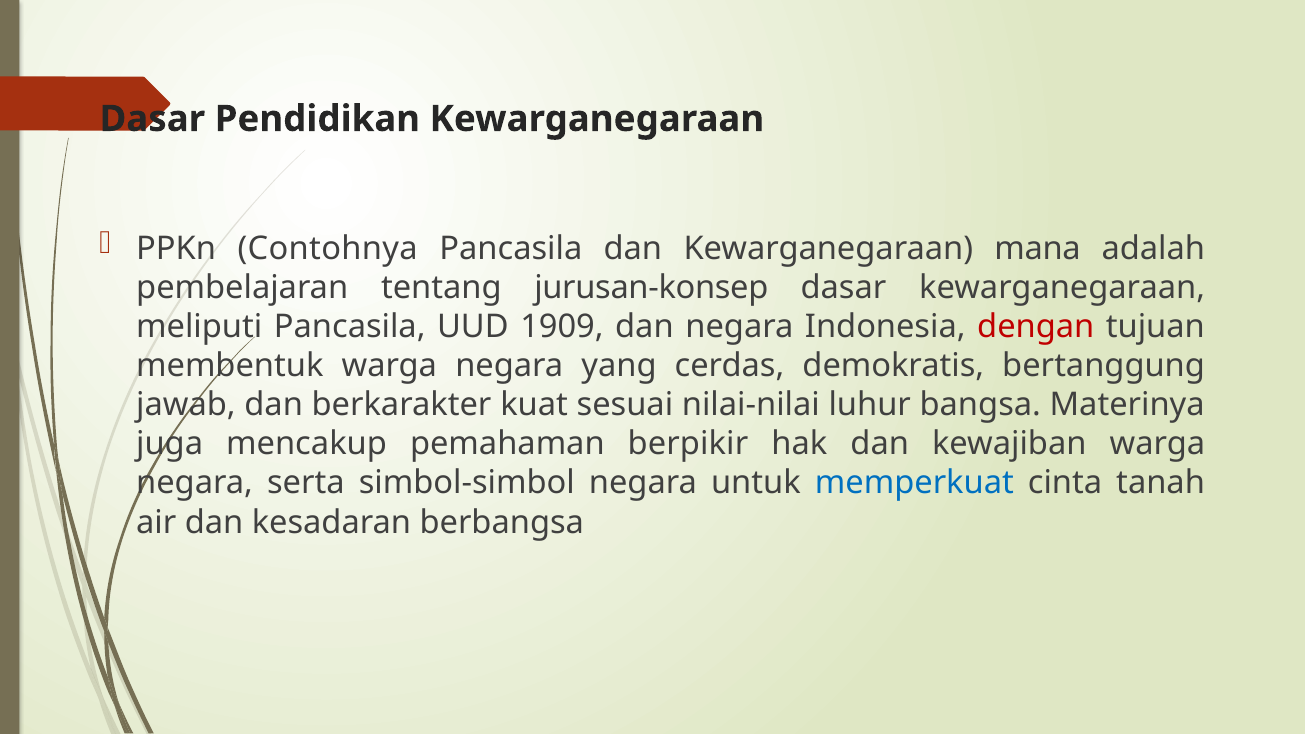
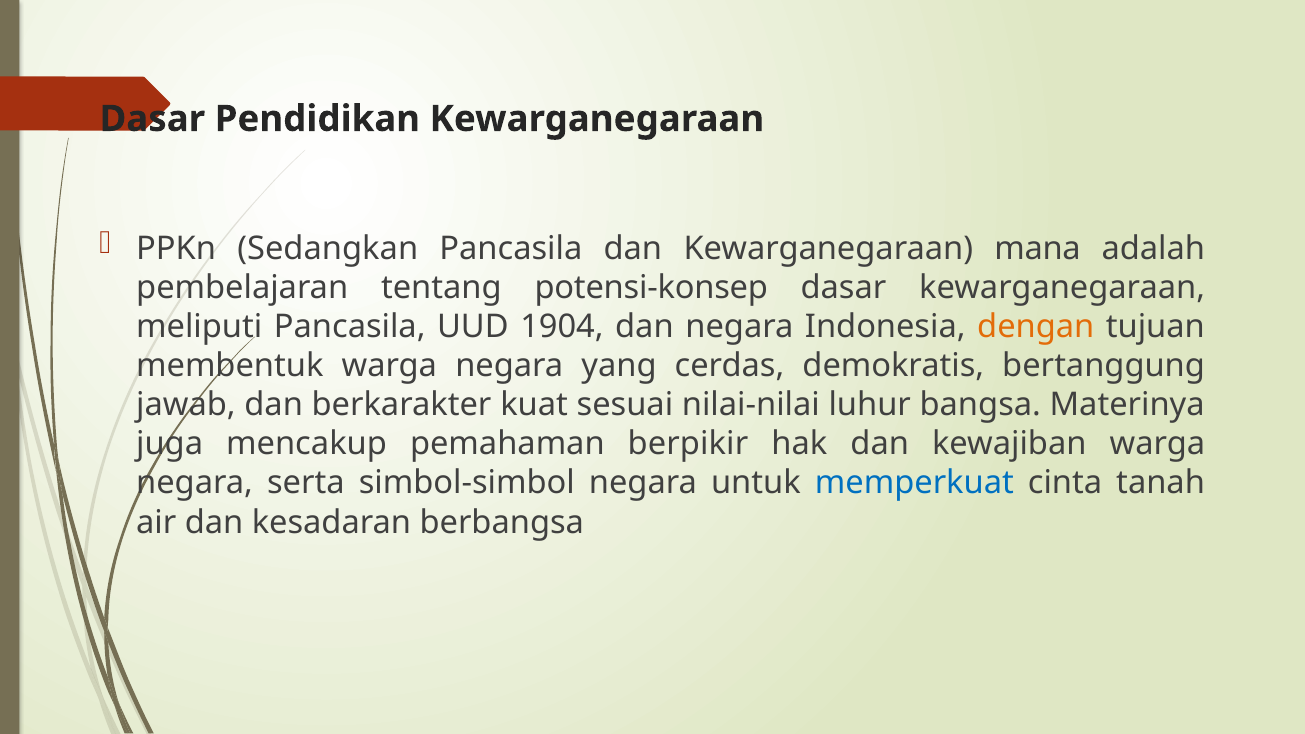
Contohnya: Contohnya -> Sedangkan
jurusan-konsep: jurusan-konsep -> potensi-konsep
1909: 1909 -> 1904
dengan colour: red -> orange
